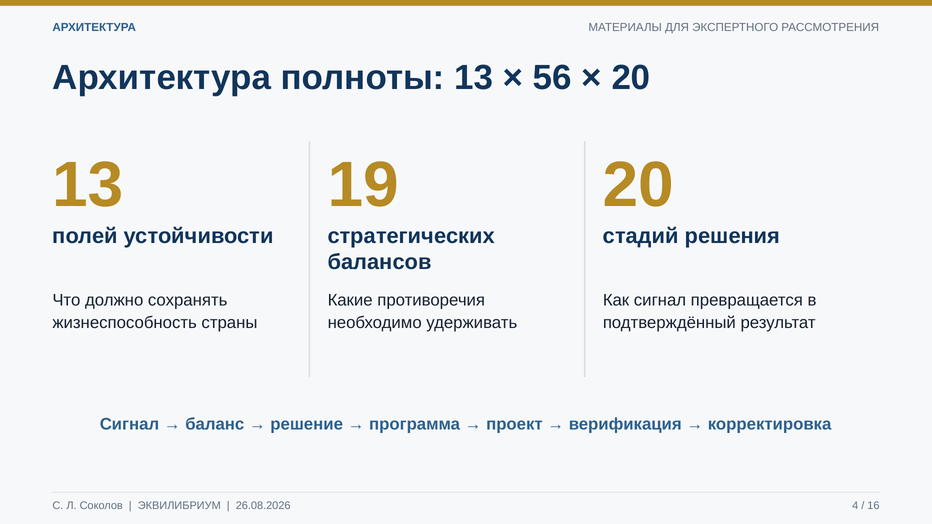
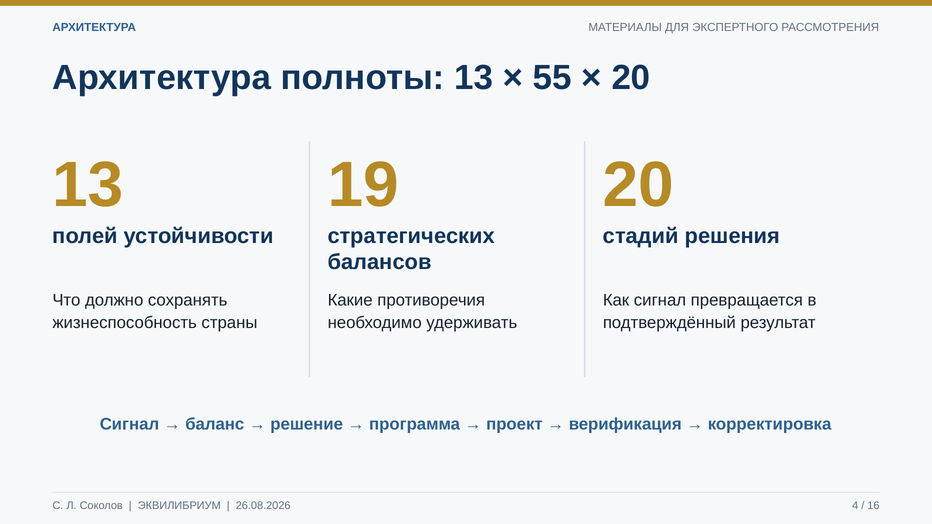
56: 56 -> 55
